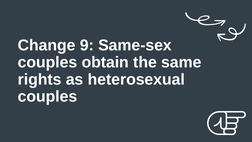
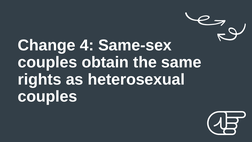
9: 9 -> 4
